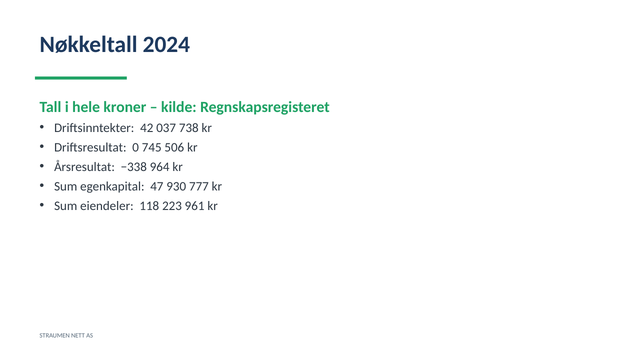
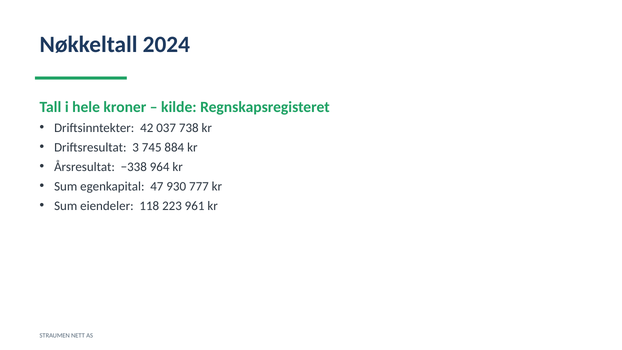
0: 0 -> 3
506: 506 -> 884
